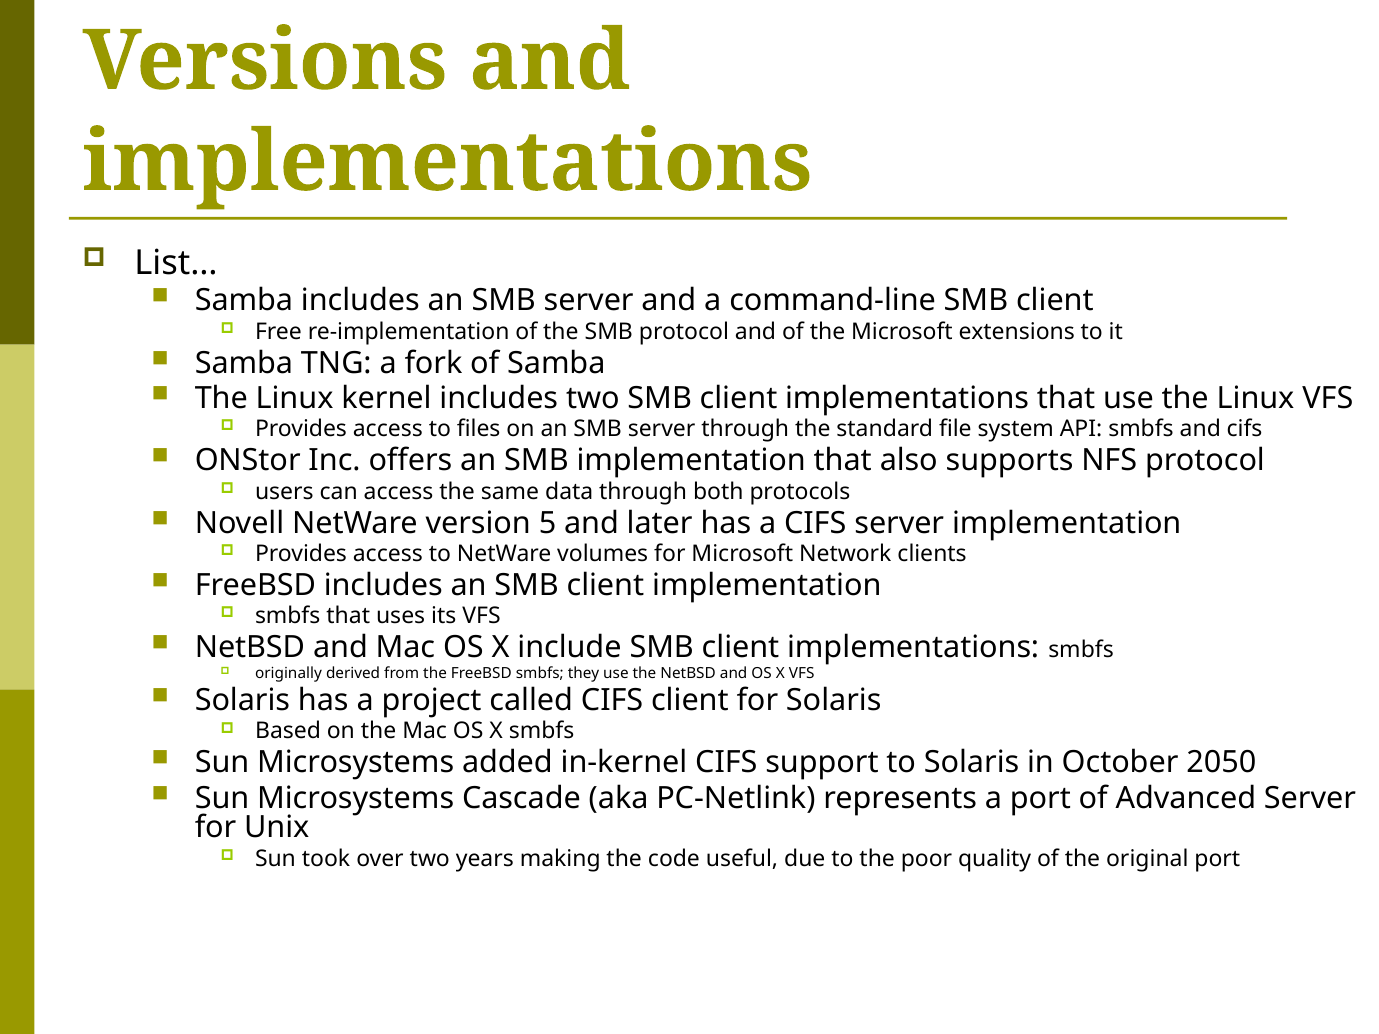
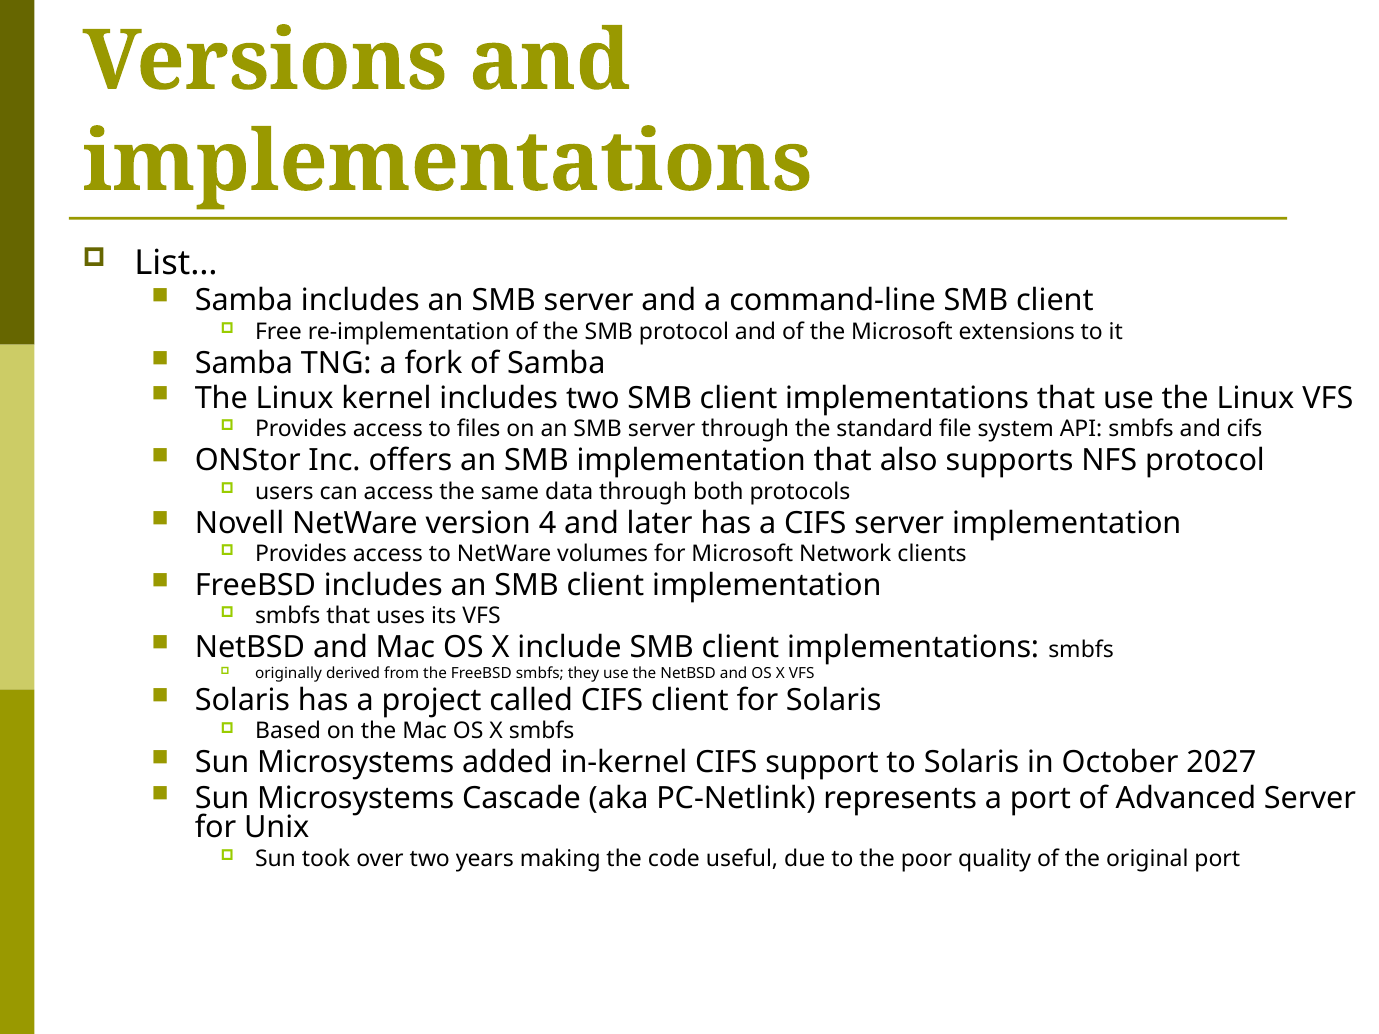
5: 5 -> 4
2050: 2050 -> 2027
